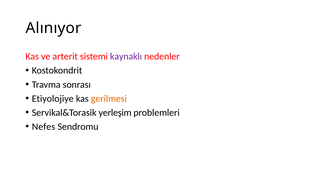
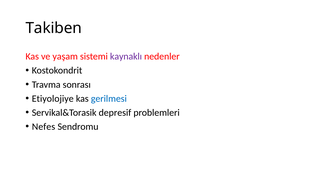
Alınıyor: Alınıyor -> Takiben
arterit: arterit -> yaşam
gerilmesi colour: orange -> blue
yerleşim: yerleşim -> depresif
